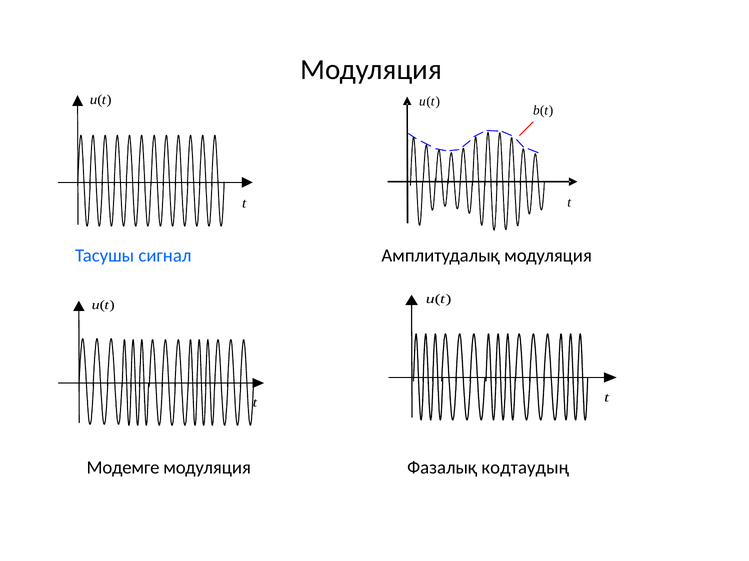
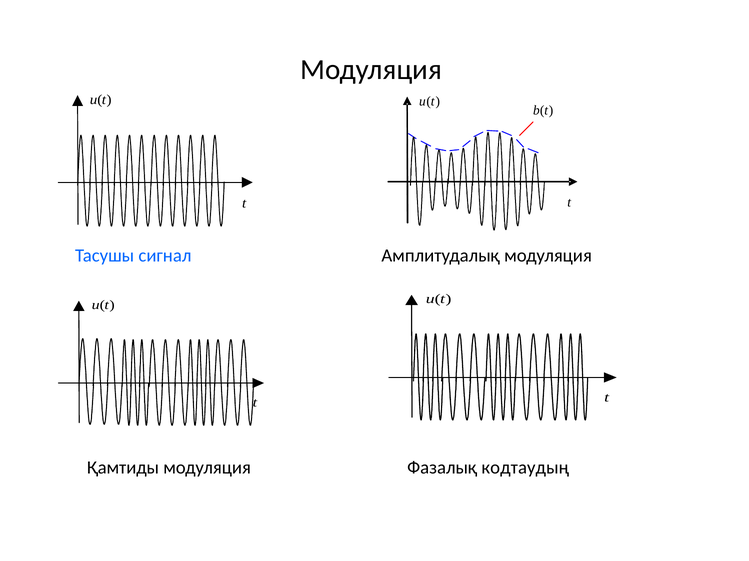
Модемге: Модемге -> Қамтиды
